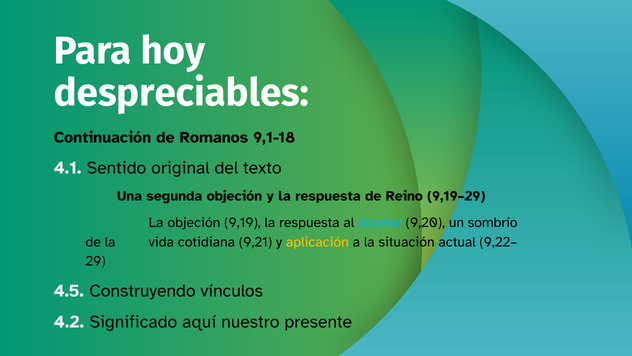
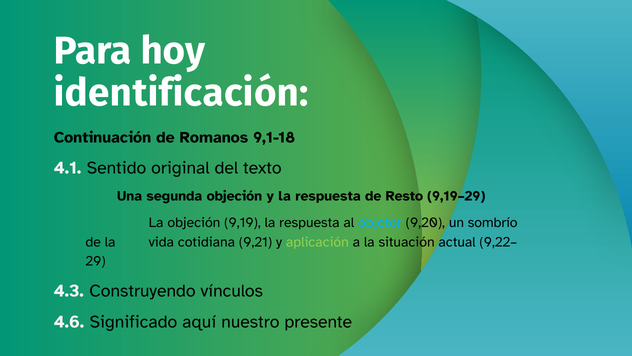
despreciables: despreciables -> identificación
Reino: Reino -> Resto
aplicación colour: yellow -> light green
4.5: 4.5 -> 4.3
4.2: 4.2 -> 4.6
